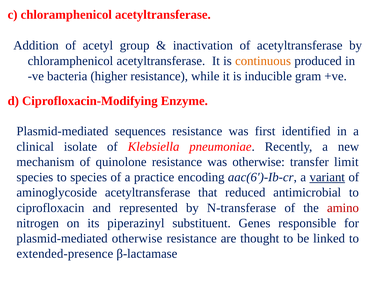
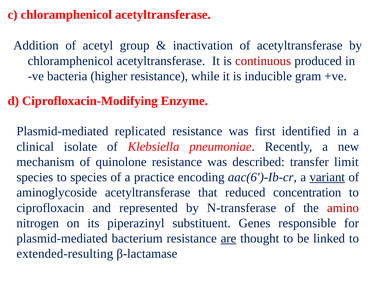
continuous colour: orange -> red
sequences: sequences -> replicated
was otherwise: otherwise -> described
antimicrobial: antimicrobial -> concentration
plasmid-mediated otherwise: otherwise -> bacterium
are underline: none -> present
extended-presence: extended-presence -> extended-resulting
